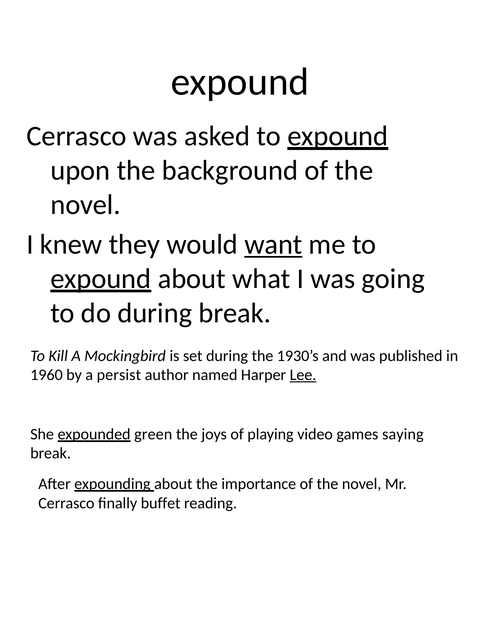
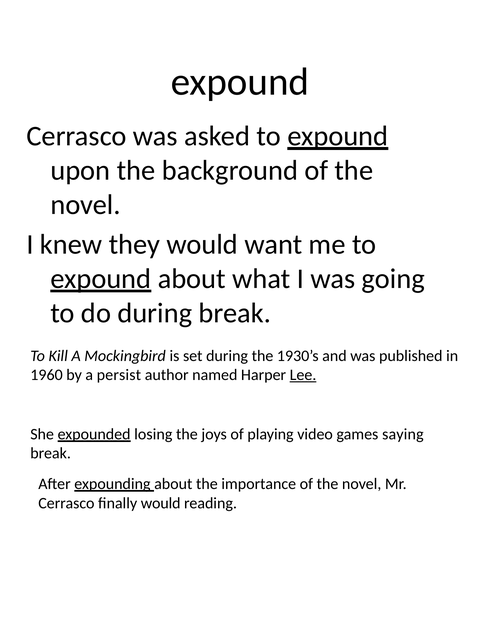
want underline: present -> none
green: green -> losing
finally buffet: buffet -> would
